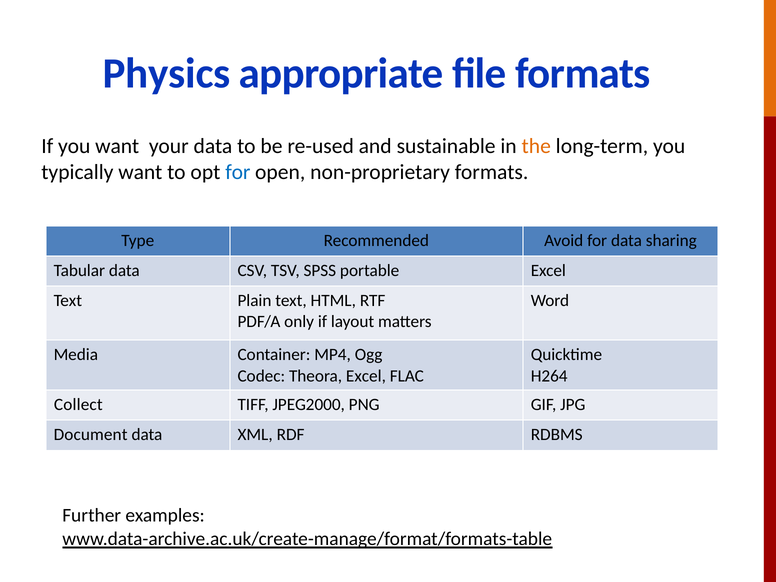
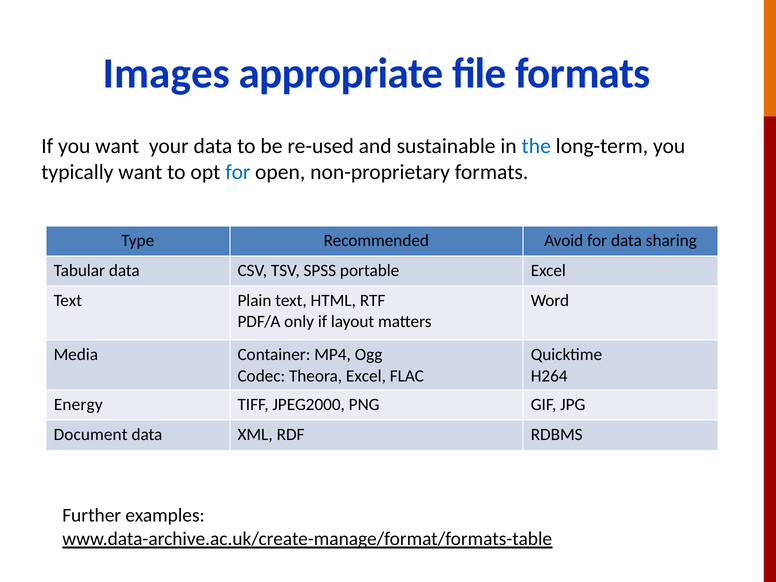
Physics: Physics -> Images
the colour: orange -> blue
Collect: Collect -> Energy
